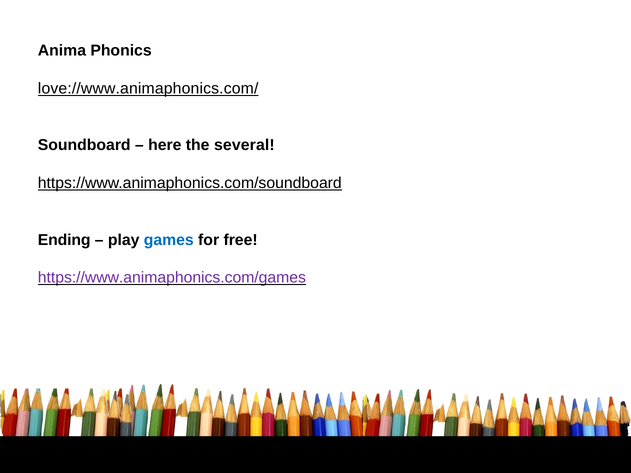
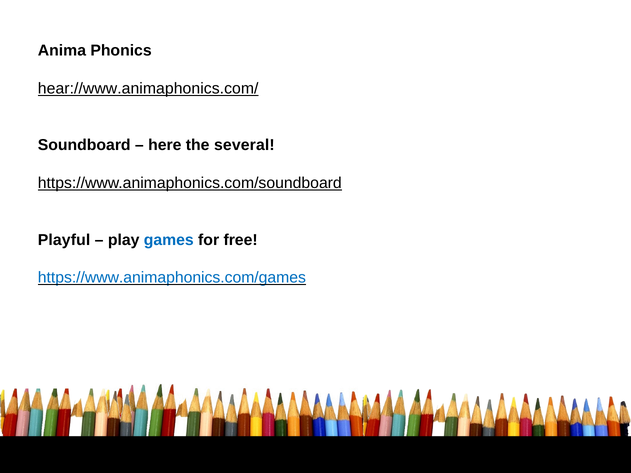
love://www.animaphonics.com/: love://www.animaphonics.com/ -> hear://www.animaphonics.com/
Ending: Ending -> Playful
https://www.animaphonics.com/games colour: purple -> blue
